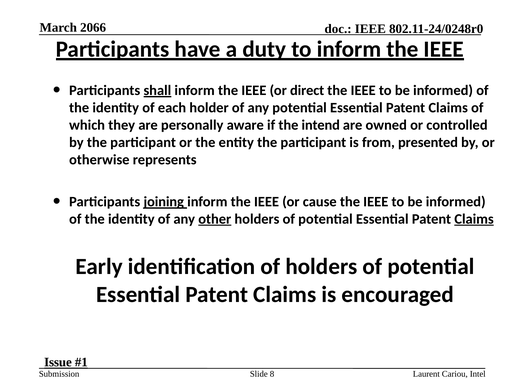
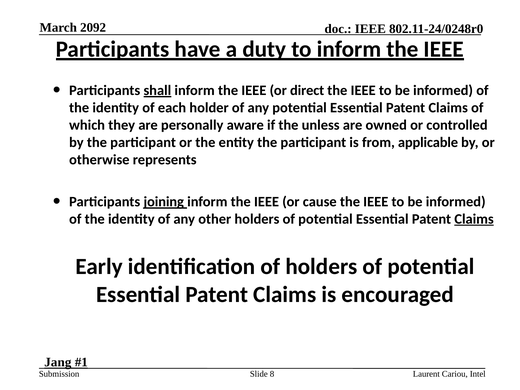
2066: 2066 -> 2092
intend: intend -> unless
presented: presented -> applicable
other underline: present -> none
Issue: Issue -> Jang
